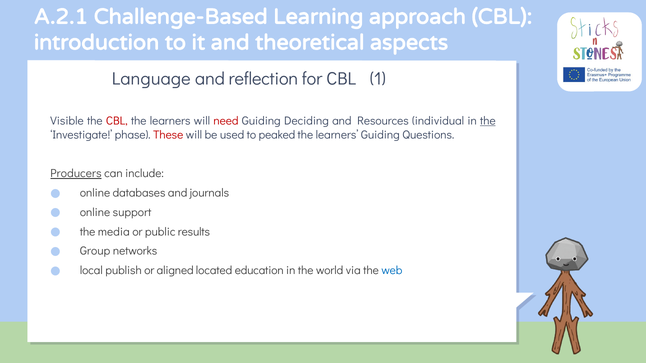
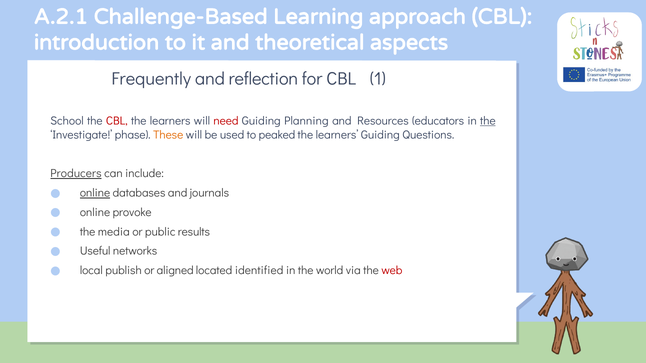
Language: Language -> Frequently
Visible: Visible -> School
Deciding: Deciding -> Planning
individual: individual -> educators
These colour: red -> orange
online at (95, 193) underline: none -> present
support: support -> provoke
Group: Group -> Useful
education: education -> identified
web colour: blue -> red
